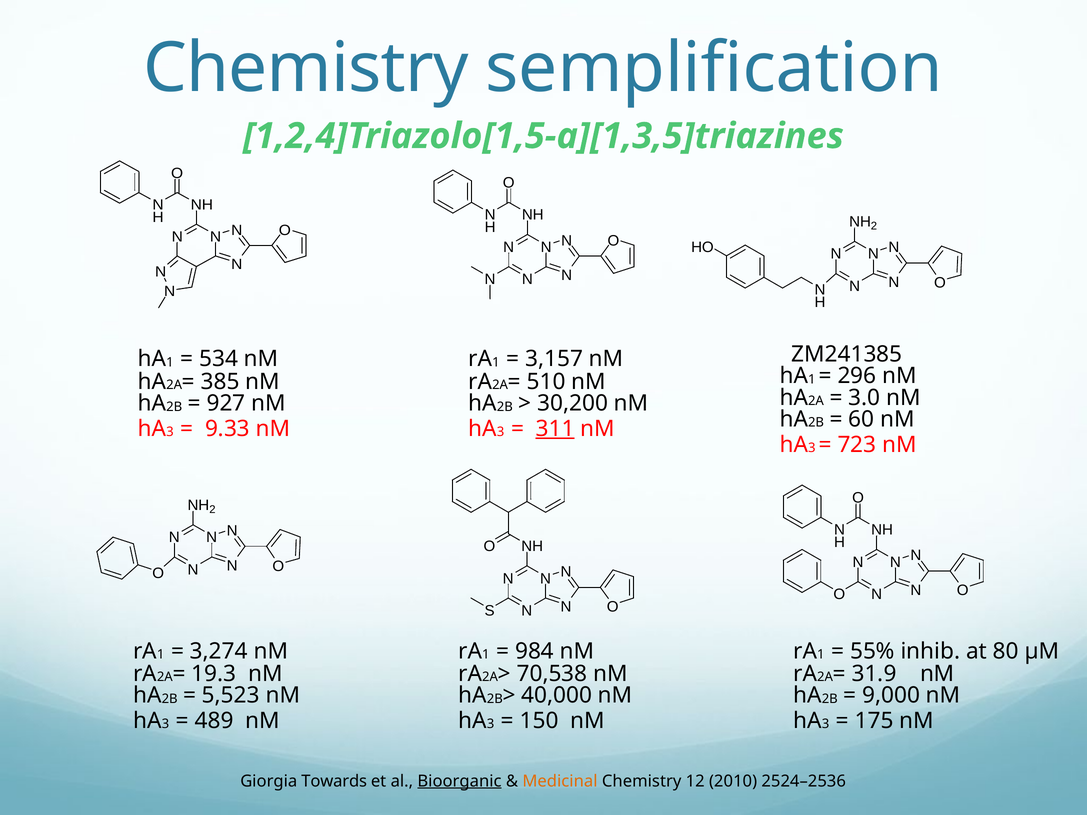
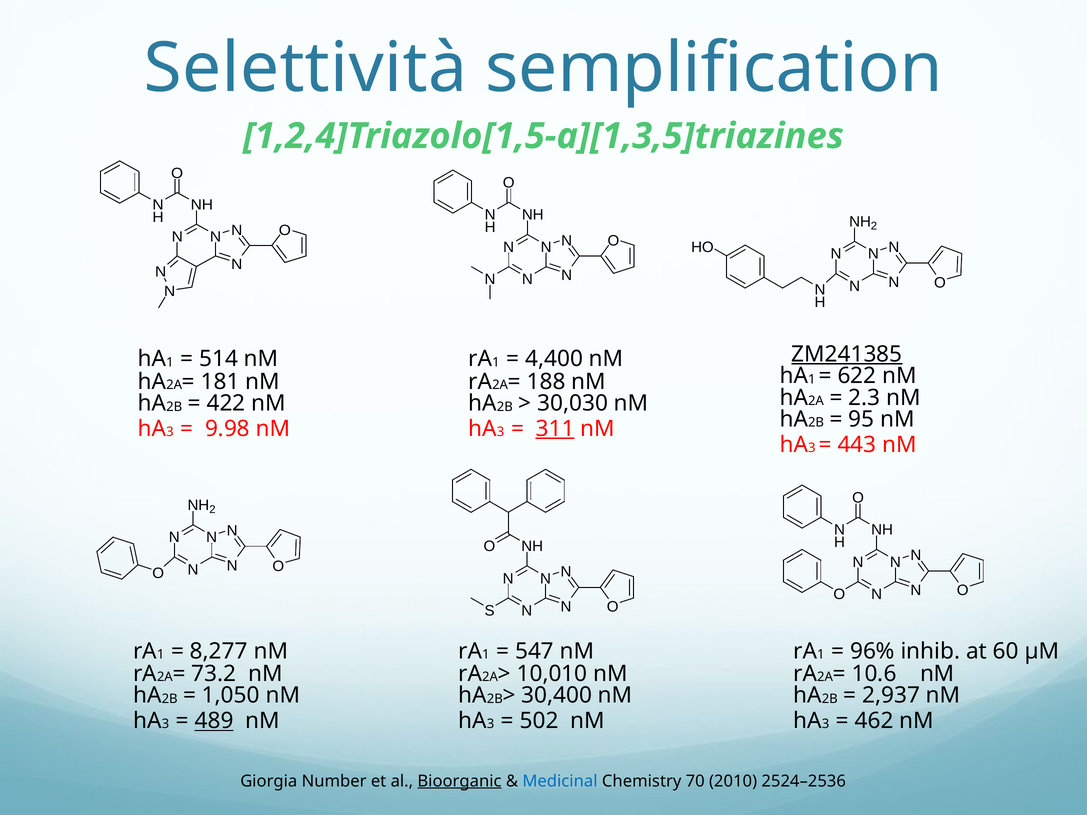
Chemistry at (306, 68): Chemistry -> Selettività
ZM241385 underline: none -> present
534: 534 -> 514
3,157: 3,157 -> 4,400
296: 296 -> 622
385: 385 -> 181
510: 510 -> 188
3.0: 3.0 -> 2.3
927: 927 -> 422
30,200: 30,200 -> 30,030
60: 60 -> 95
9.33: 9.33 -> 9.98
723: 723 -> 443
3,274: 3,274 -> 8,277
984: 984 -> 547
55%: 55% -> 96%
80: 80 -> 60
19.3: 19.3 -> 73.2
70,538: 70,538 -> 10,010
31.9: 31.9 -> 10.6
5,523: 5,523 -> 1,050
40,000: 40,000 -> 30,400
9,000: 9,000 -> 2,937
489 underline: none -> present
150: 150 -> 502
175: 175 -> 462
Towards: Towards -> Number
Medicinal colour: orange -> blue
12: 12 -> 70
